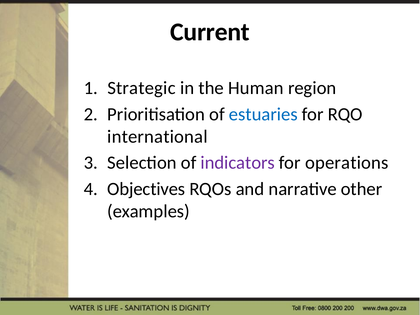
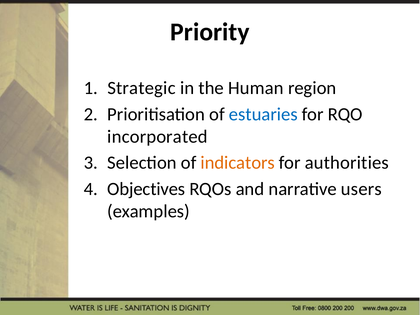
Current: Current -> Priority
international: international -> incorporated
indicators colour: purple -> orange
operations: operations -> authorities
other: other -> users
